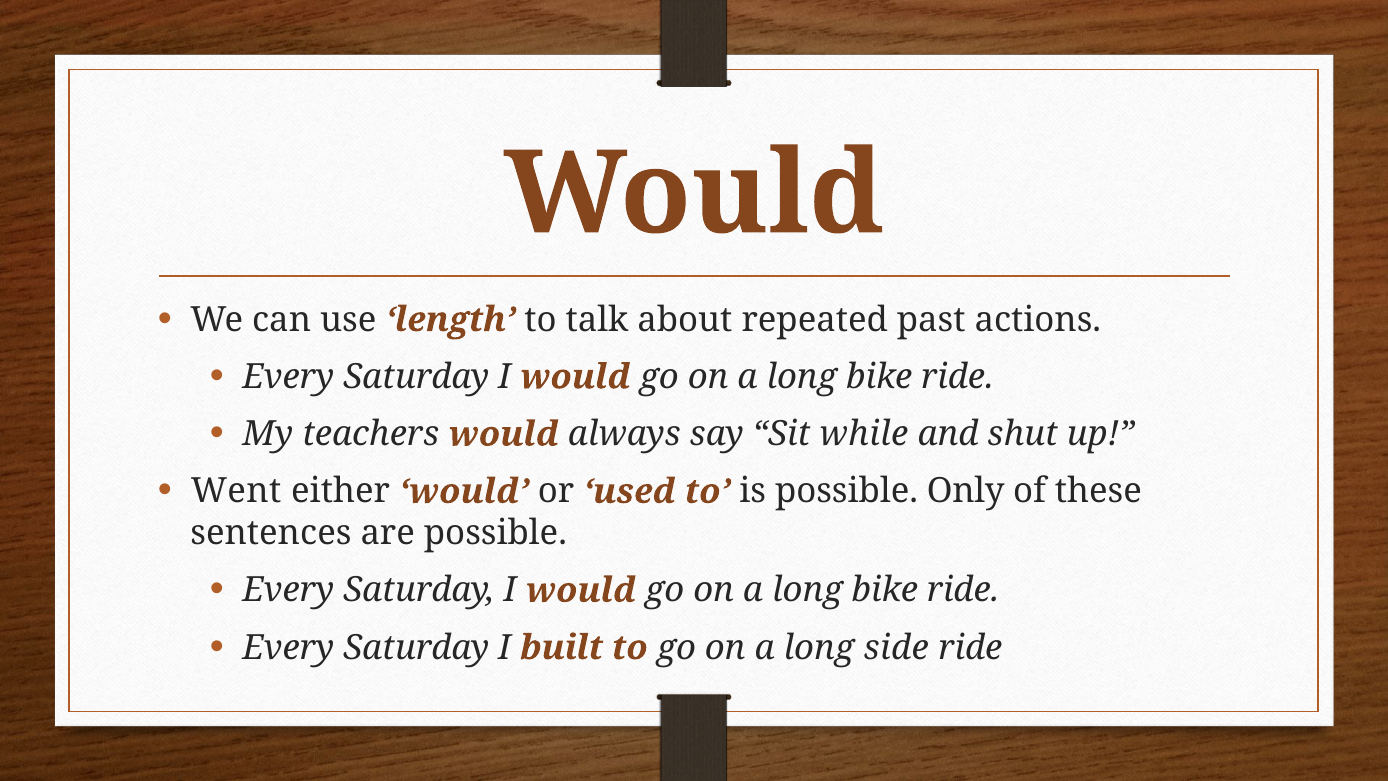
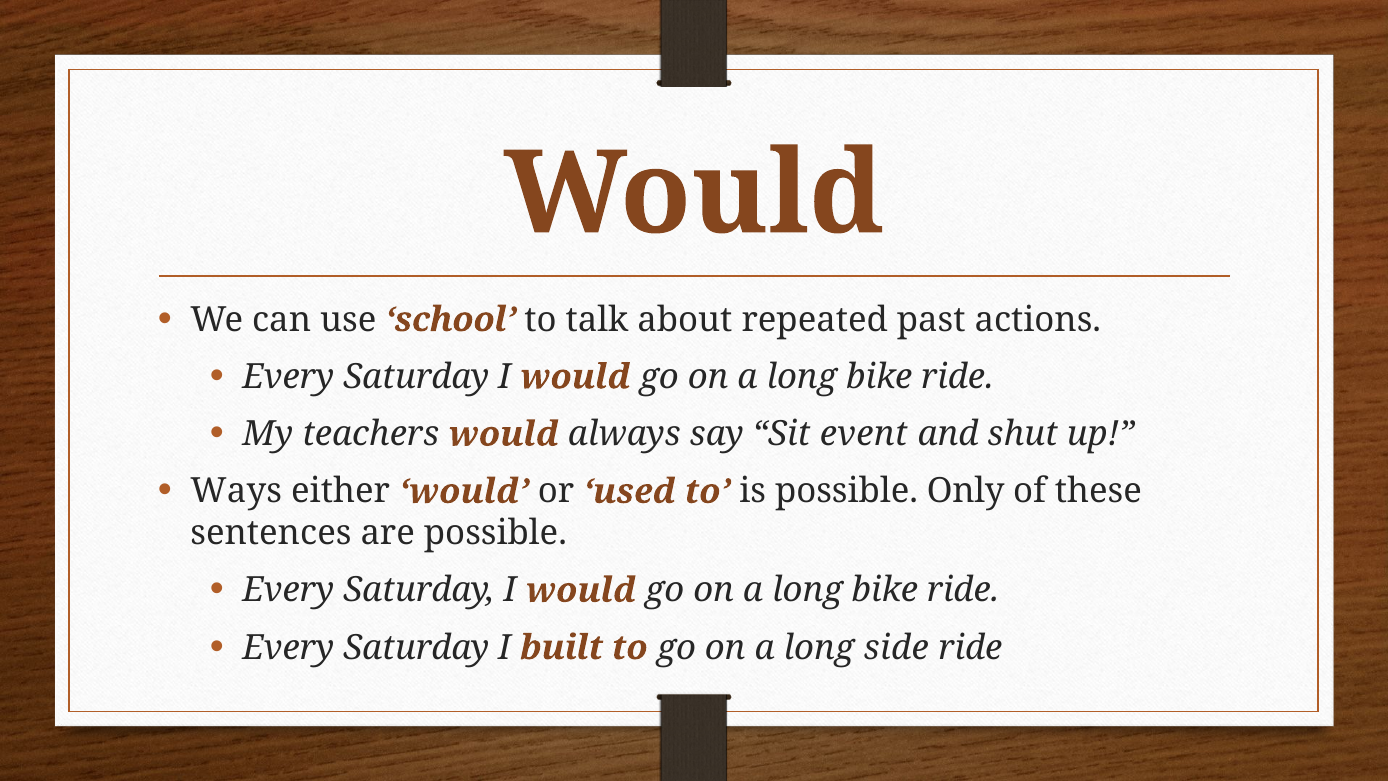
length: length -> school
while: while -> event
Went: Went -> Ways
